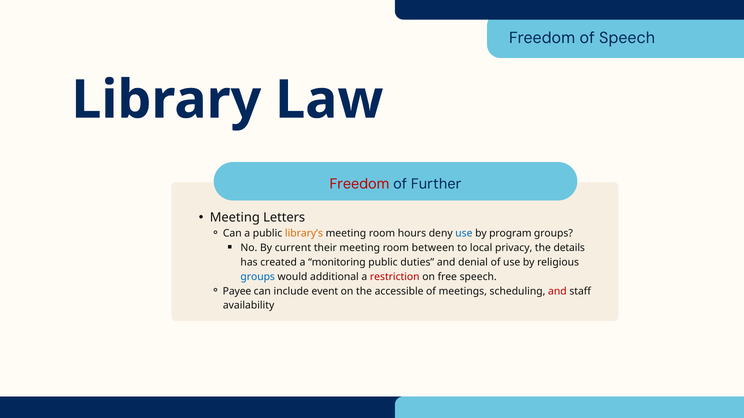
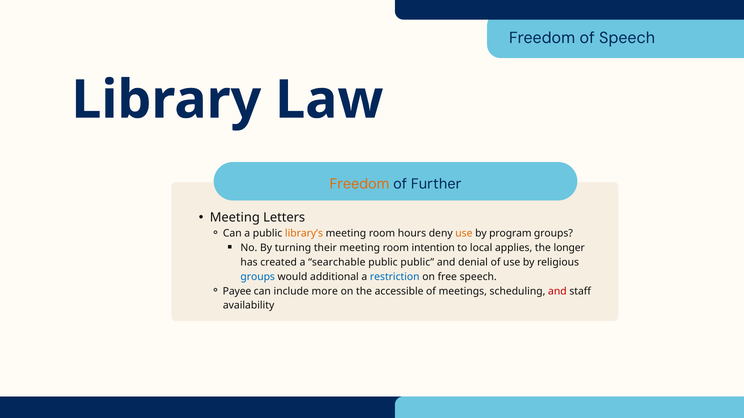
Freedom at (359, 184) colour: red -> orange
use at (464, 234) colour: blue -> orange
current: current -> turning
between: between -> intention
privacy: privacy -> applies
details: details -> longer
monitoring: monitoring -> searchable
public duties: duties -> public
restriction colour: red -> blue
event: event -> more
